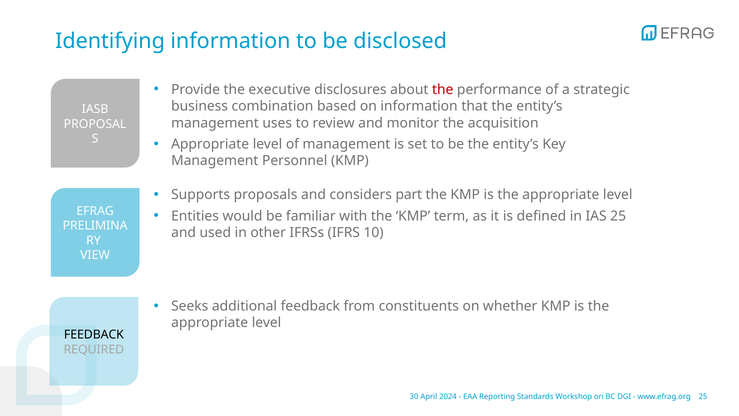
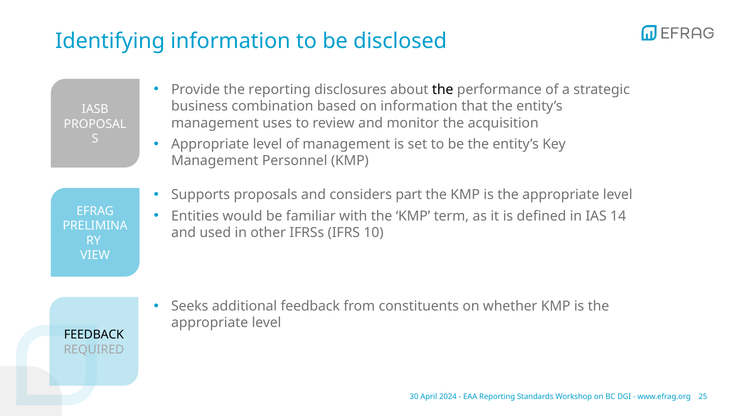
the executive: executive -> reporting
the at (443, 90) colour: red -> black
IAS 25: 25 -> 14
